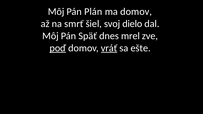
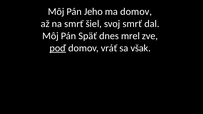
Plán: Plán -> Jeho
svoj dielo: dielo -> smrť
vráť underline: present -> none
ešte: ešte -> však
